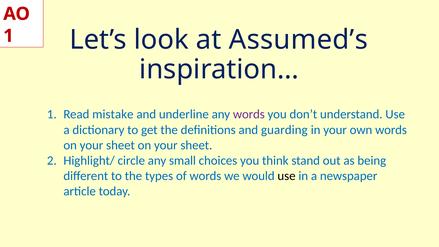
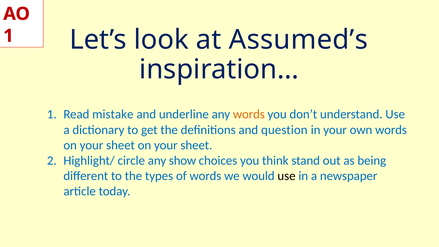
words at (249, 114) colour: purple -> orange
guarding: guarding -> question
small: small -> show
